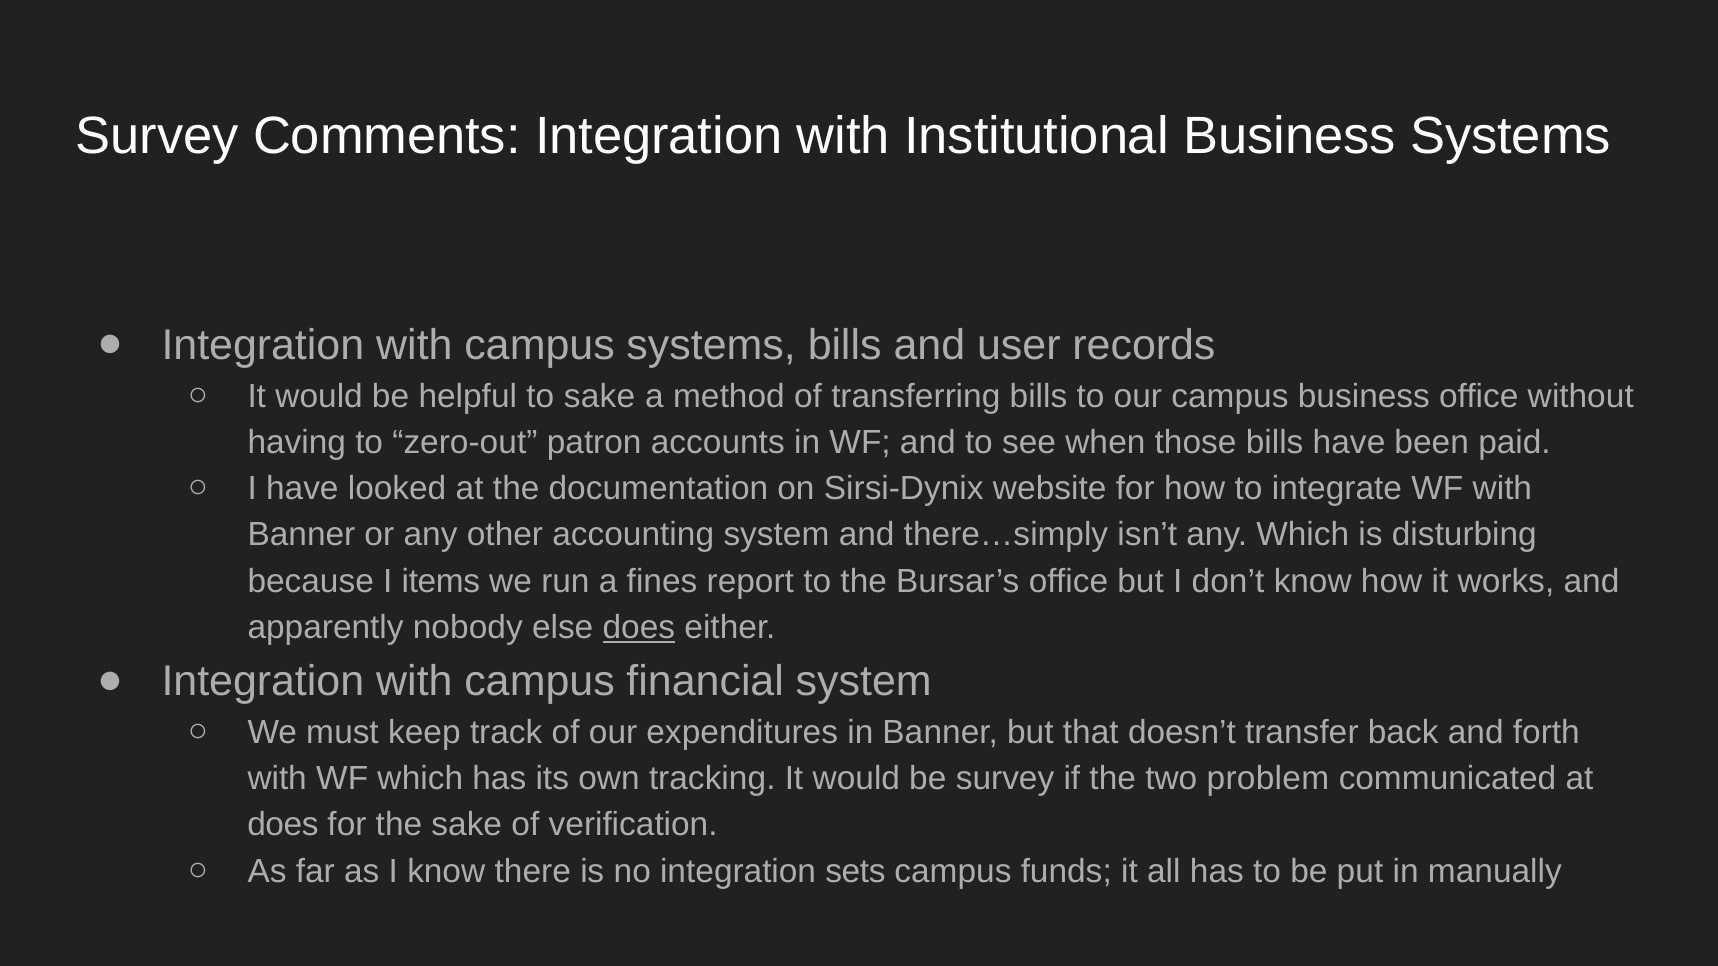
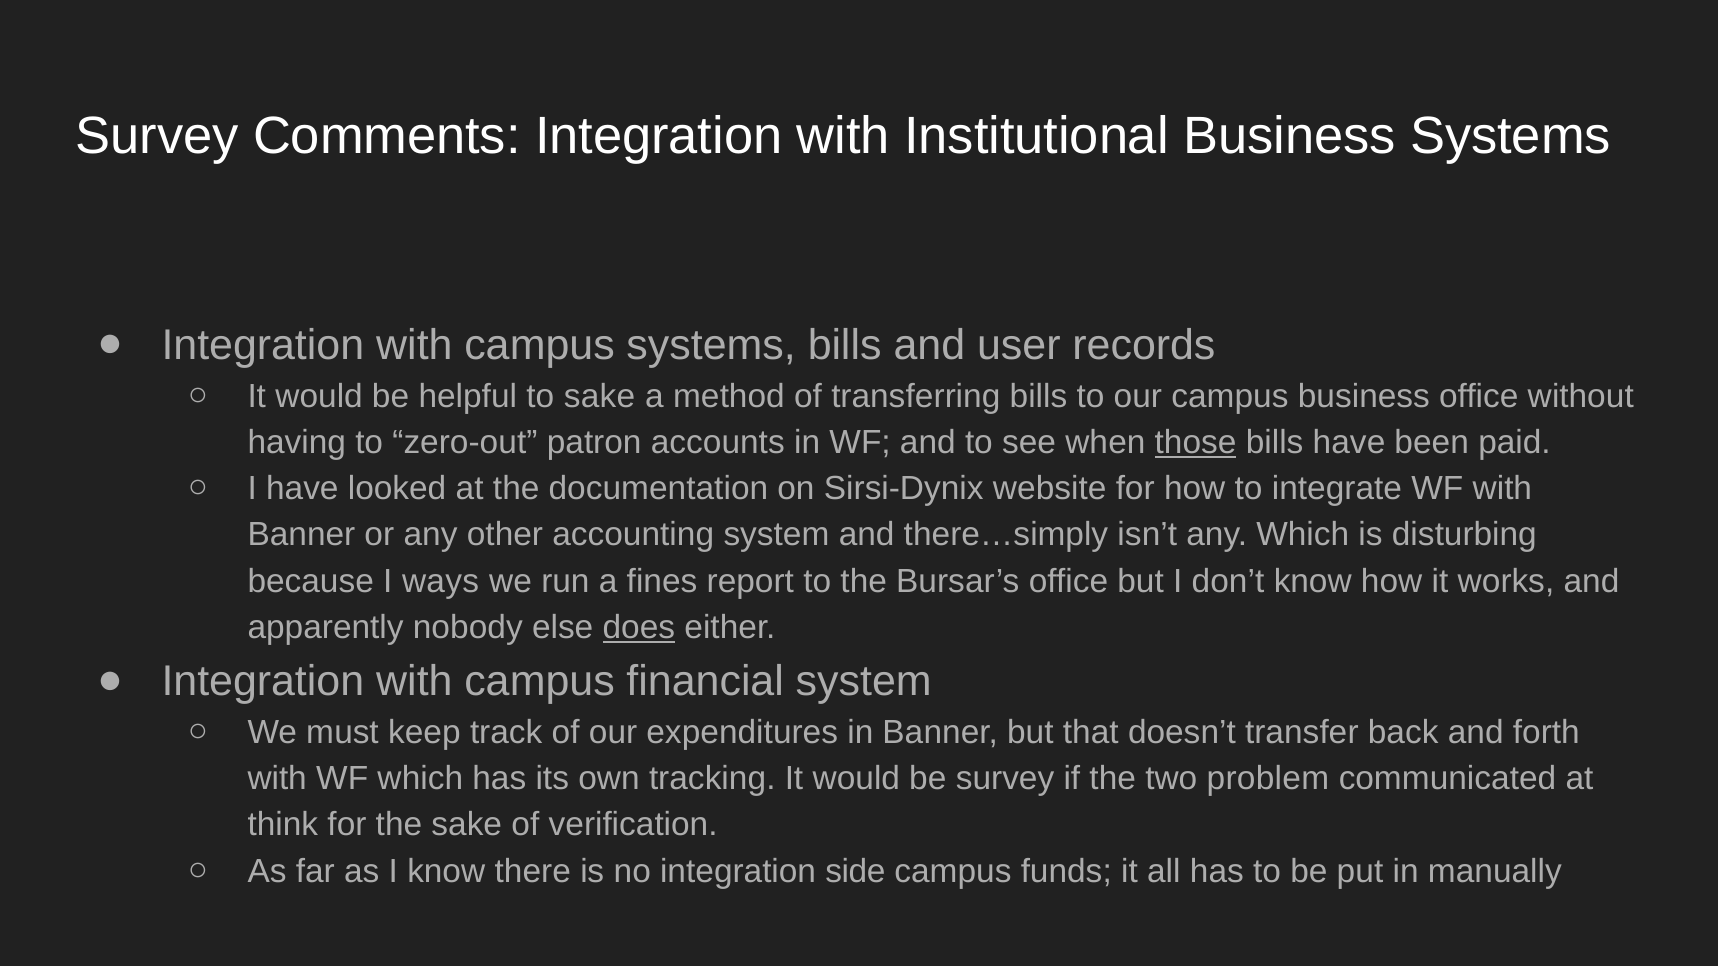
those underline: none -> present
items: items -> ways
does at (283, 825): does -> think
sets: sets -> side
